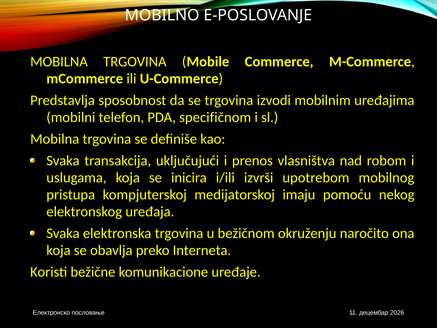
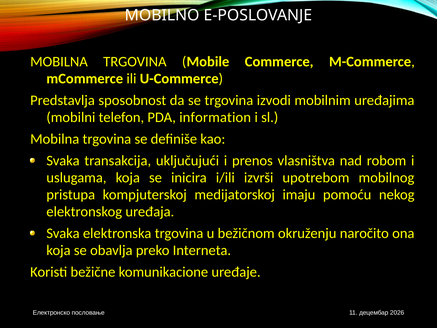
specifičnom: specifičnom -> information
